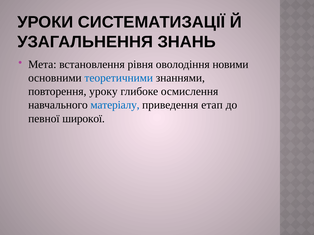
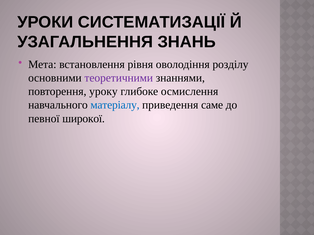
новими: новими -> розділу
теоретичними colour: blue -> purple
етап: етап -> саме
